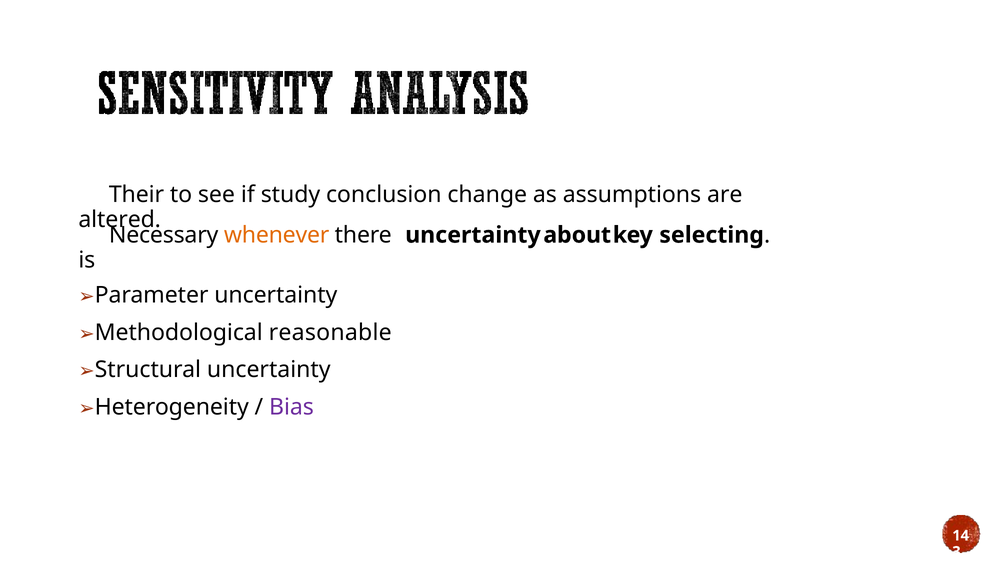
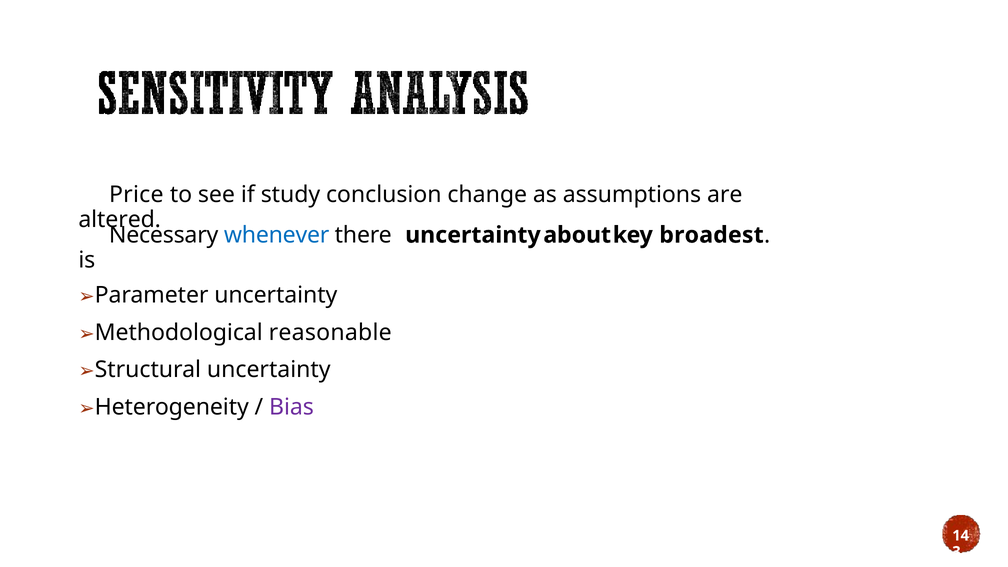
Their: Their -> Price
whenever colour: orange -> blue
selecting: selecting -> broadest
